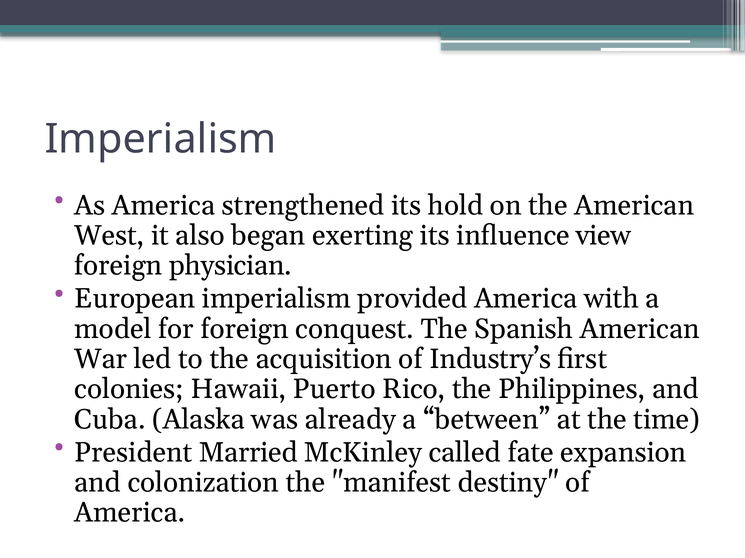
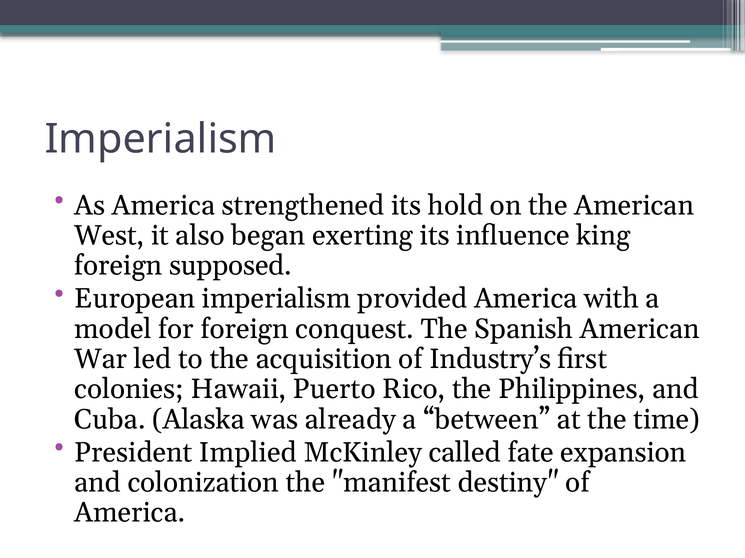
view: view -> king
physician: physician -> supposed
Married: Married -> Implied
